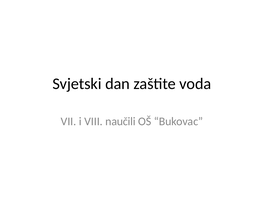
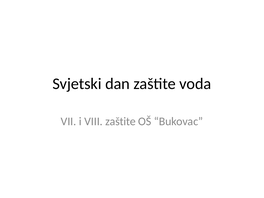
VIII naučili: naučili -> zaštite
